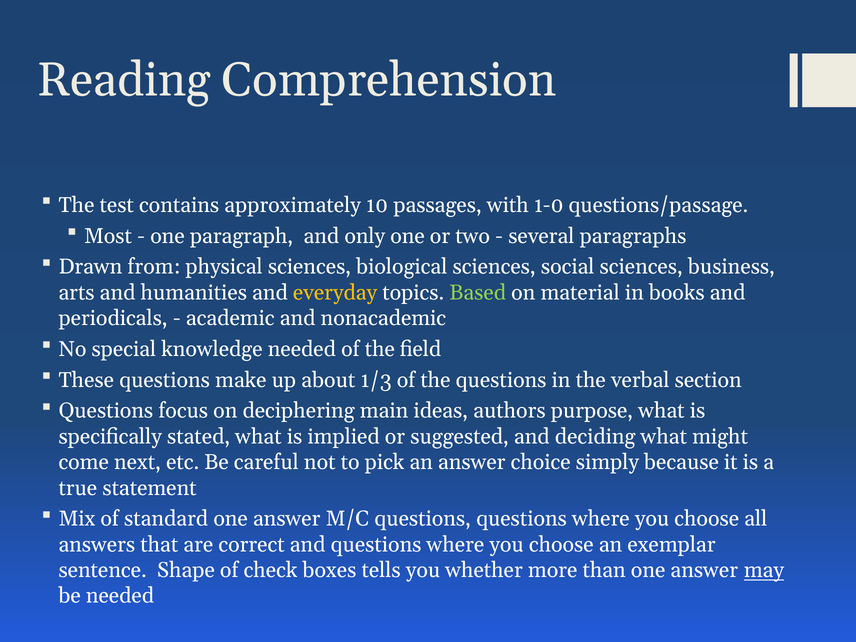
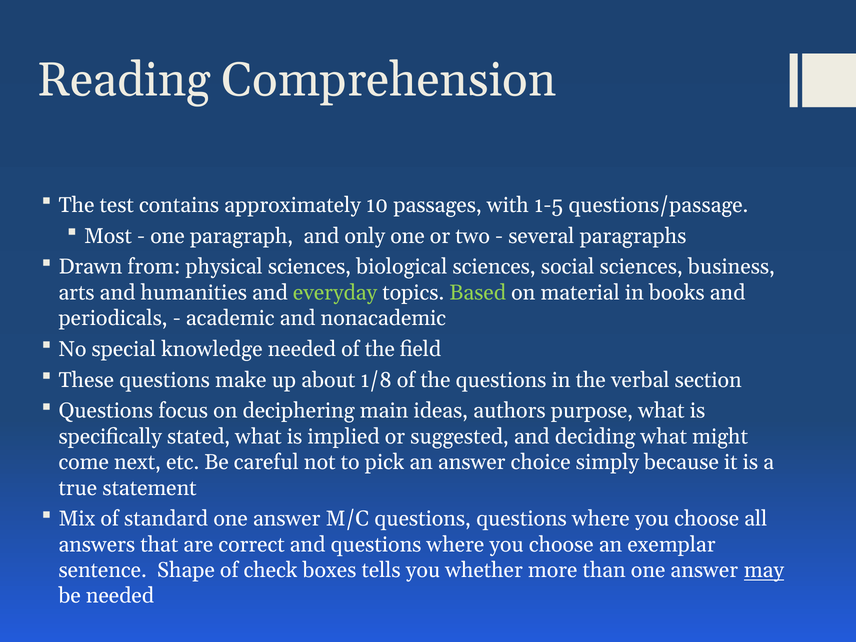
1-0: 1-0 -> 1-5
everyday colour: yellow -> light green
1/3: 1/3 -> 1/8
